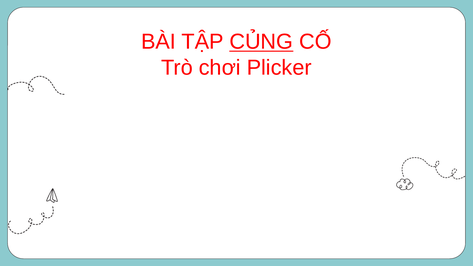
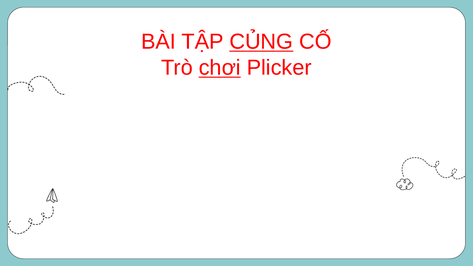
chơi underline: none -> present
